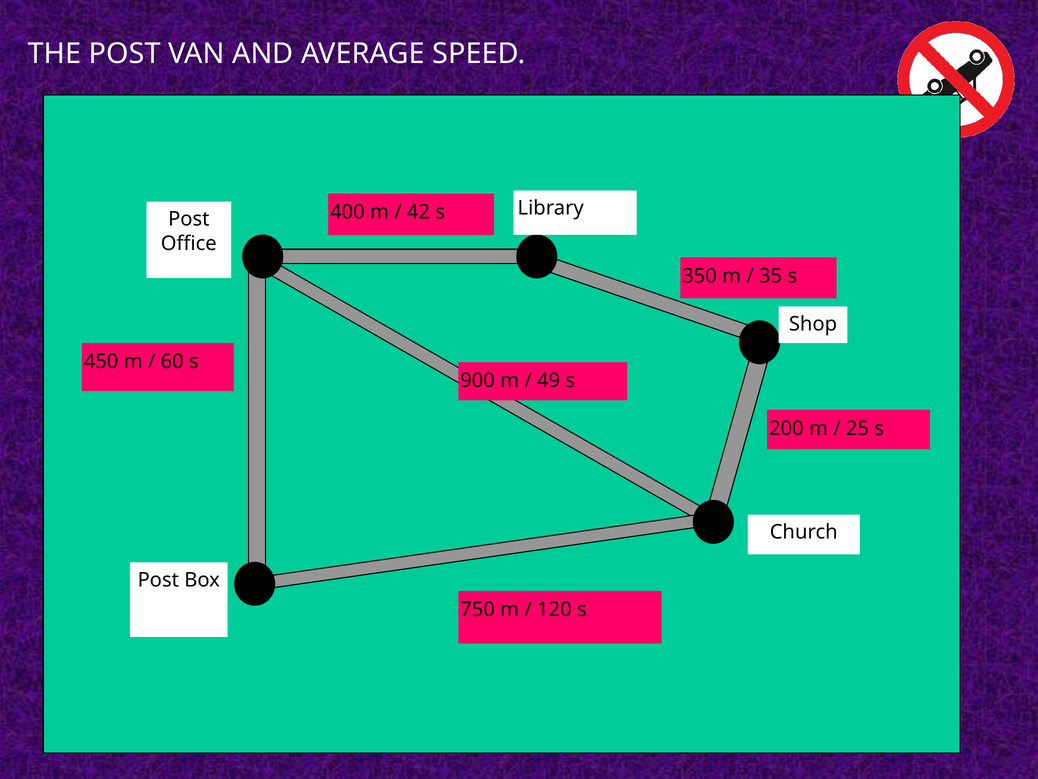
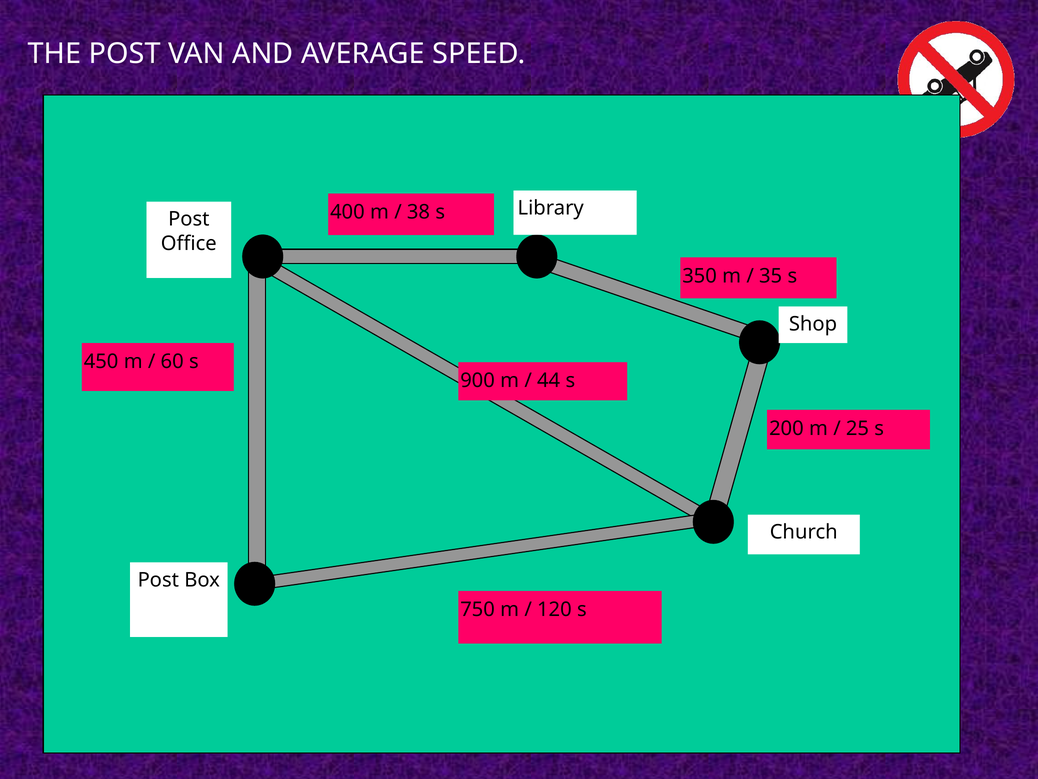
42: 42 -> 38
49 at (549, 381): 49 -> 44
